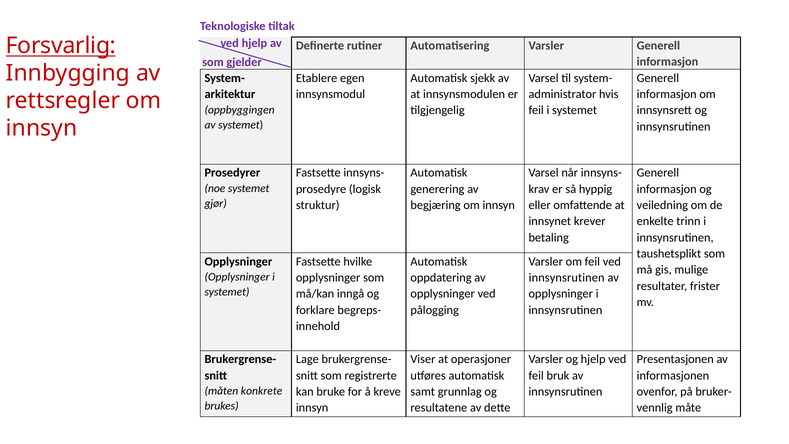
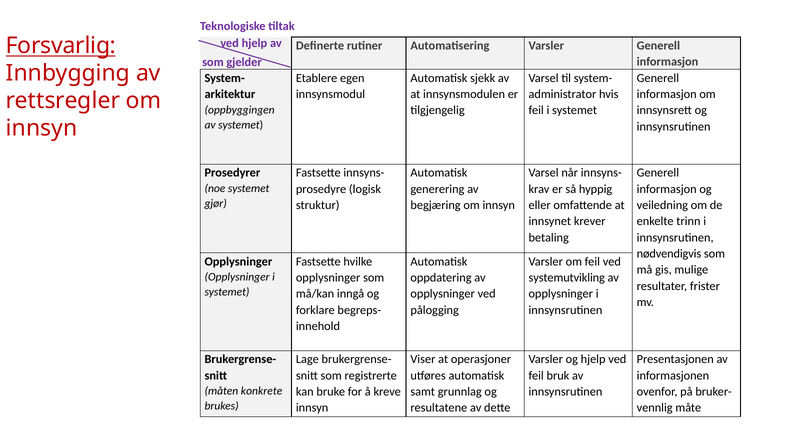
taushetsplikt: taushetsplikt -> nødvendigvis
innsynsrutinen at (567, 278): innsynsrutinen -> systemutvikling
